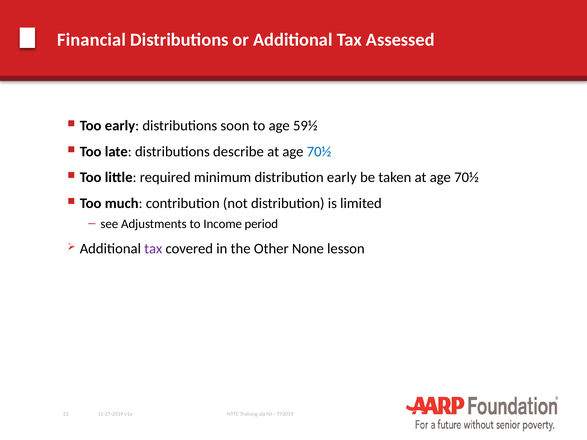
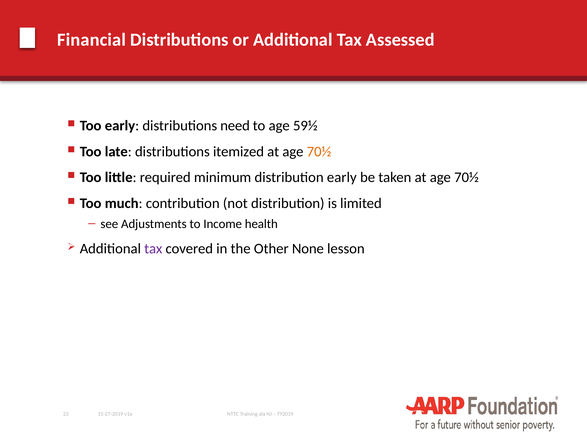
soon: soon -> need
describe: describe -> itemized
70½ at (319, 152) colour: blue -> orange
period: period -> health
